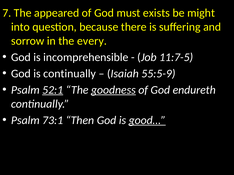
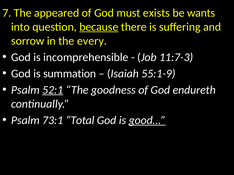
might: might -> wants
because underline: none -> present
11:7-5: 11:7-5 -> 11:7-3
is continually: continually -> summation
55:5-9: 55:5-9 -> 55:1-9
goodness underline: present -> none
Then: Then -> Total
